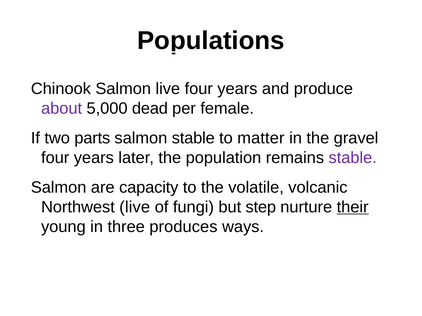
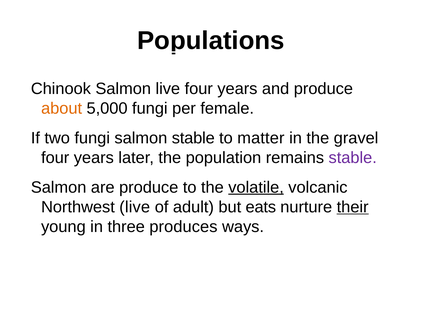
about colour: purple -> orange
5,000 dead: dead -> fungi
two parts: parts -> fungi
are capacity: capacity -> produce
volatile underline: none -> present
fungi: fungi -> adult
step: step -> eats
